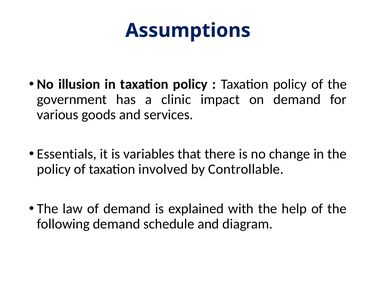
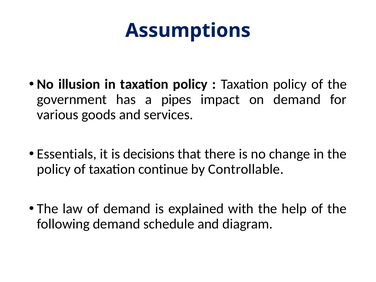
clinic: clinic -> pipes
variables: variables -> decisions
involved: involved -> continue
